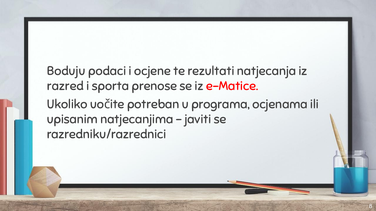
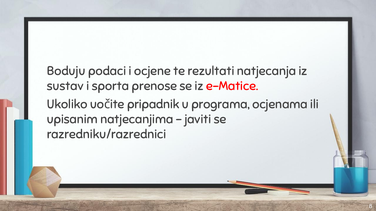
razred: razred -> sustav
potreban: potreban -> pripadnik
